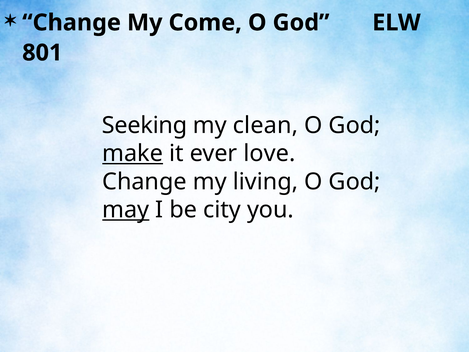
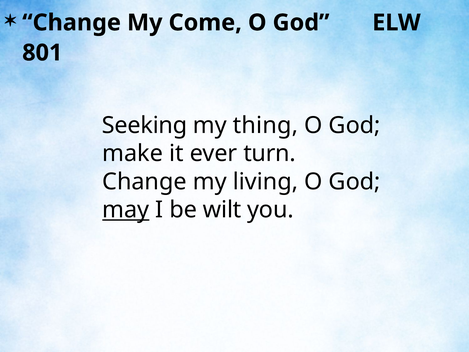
clean: clean -> thing
make underline: present -> none
love: love -> turn
city: city -> wilt
